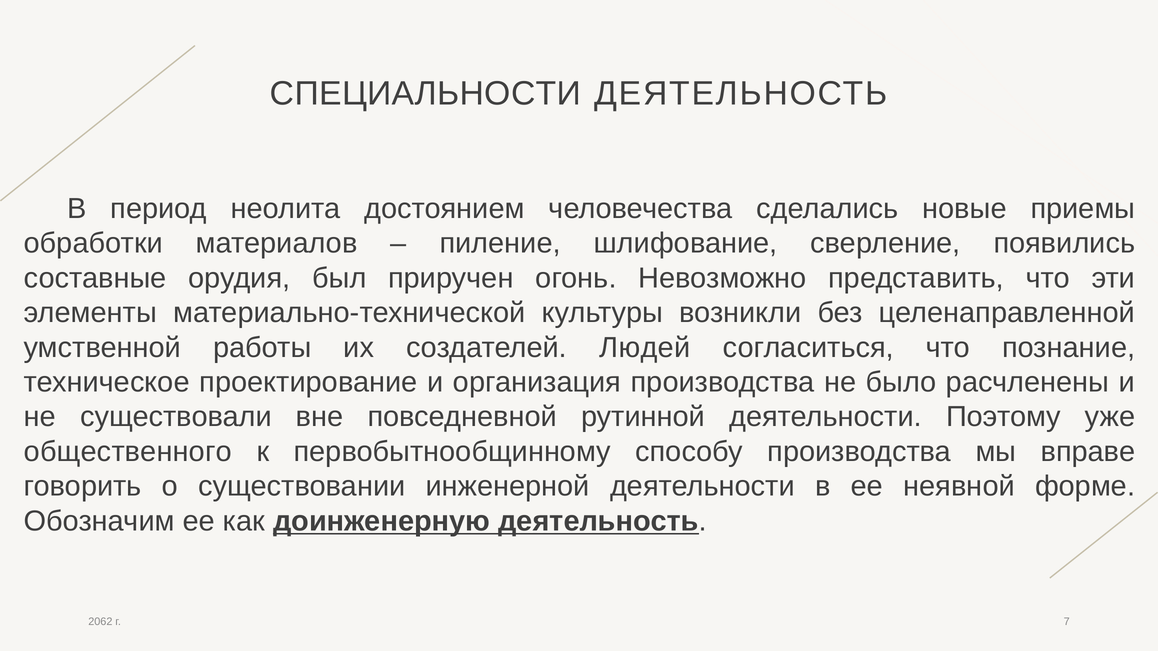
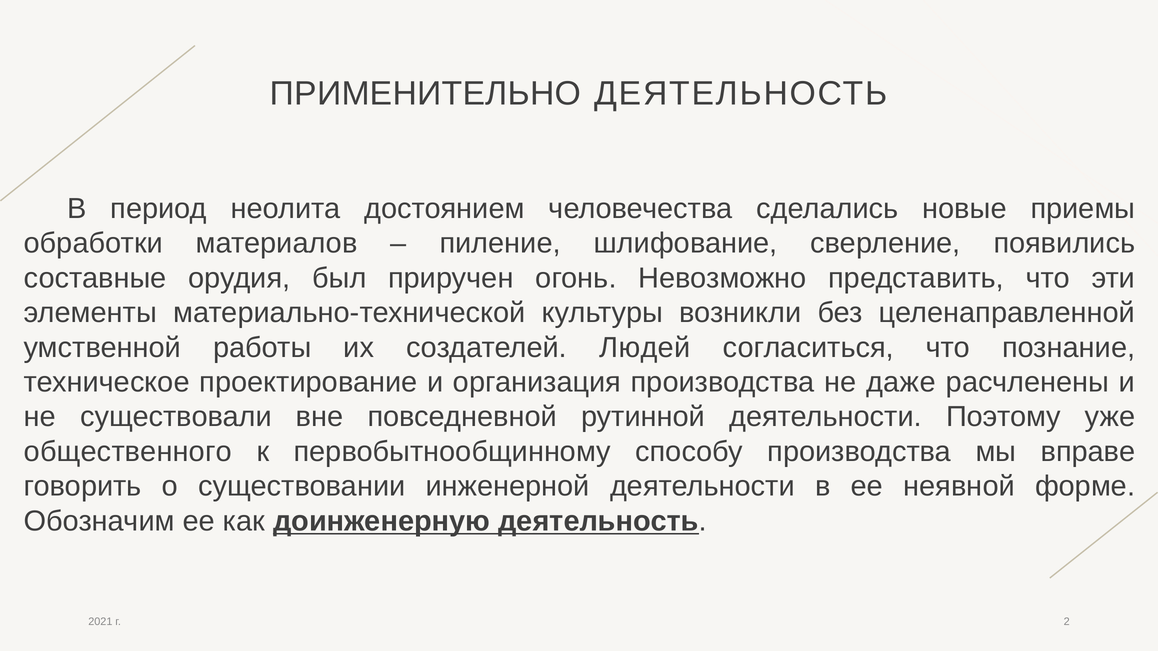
СПЕЦИАЛЬНОСТИ: СПЕЦИАЛЬНОСТИ -> ПРИМЕНИТЕЛЬНО
было: было -> даже
2062: 2062 -> 2021
7: 7 -> 2
